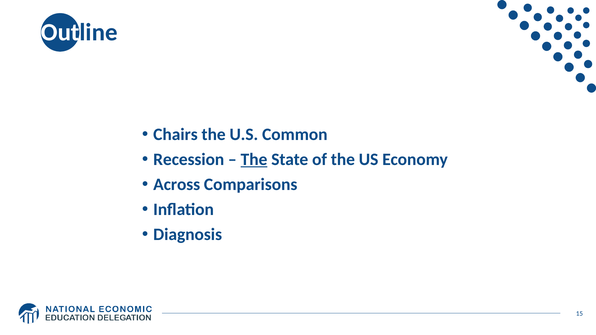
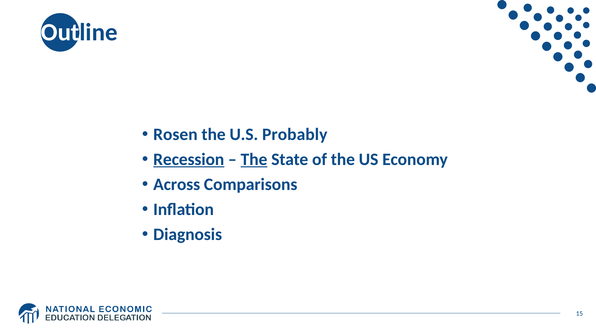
Chairs: Chairs -> Rosen
Common: Common -> Probably
Recession underline: none -> present
